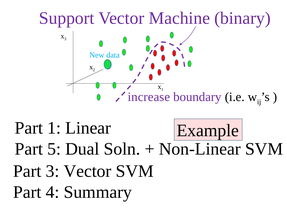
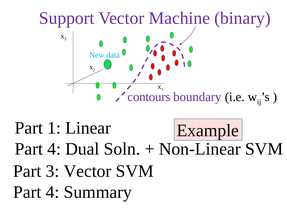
increase: increase -> contours
5 at (54, 149): 5 -> 4
